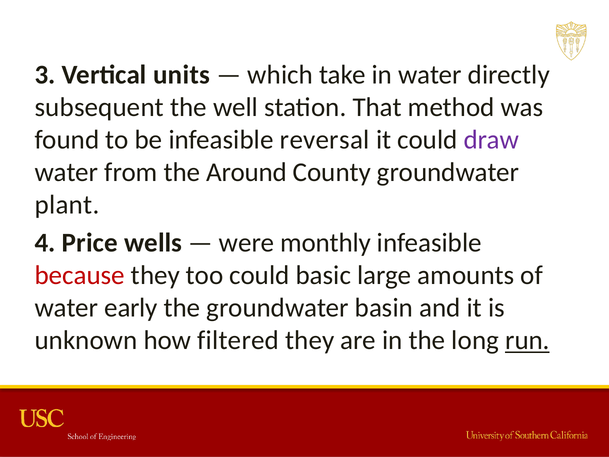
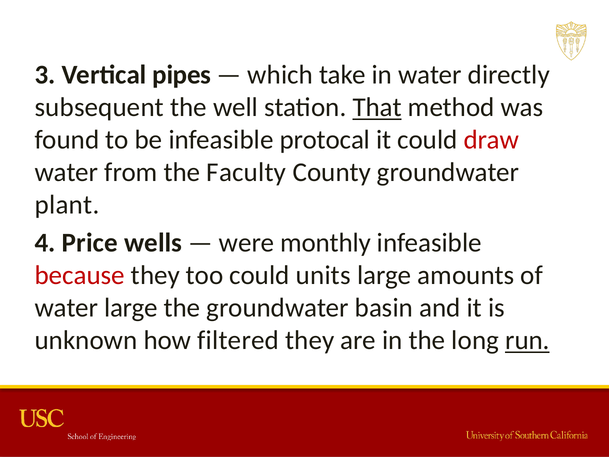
units: units -> pipes
That underline: none -> present
reversal: reversal -> protocal
draw colour: purple -> red
Around: Around -> Faculty
basic: basic -> units
water early: early -> large
